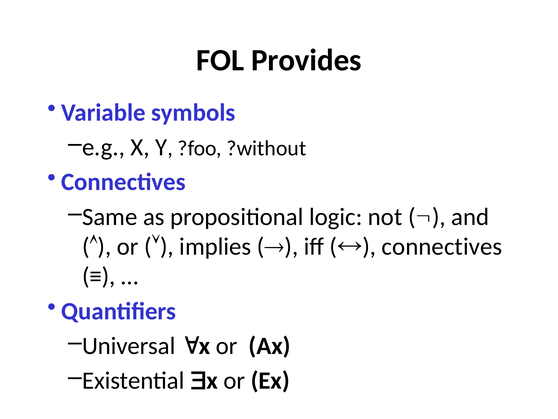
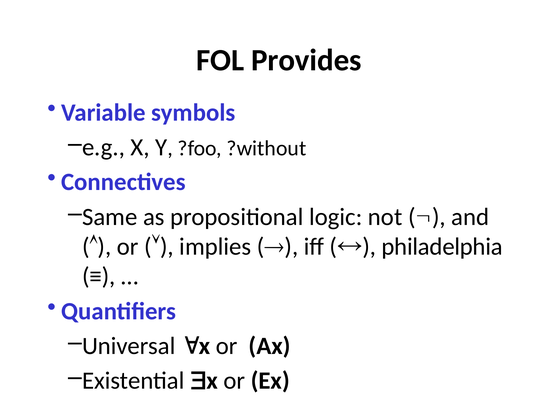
connectives at (442, 246): connectives -> philadelphia
